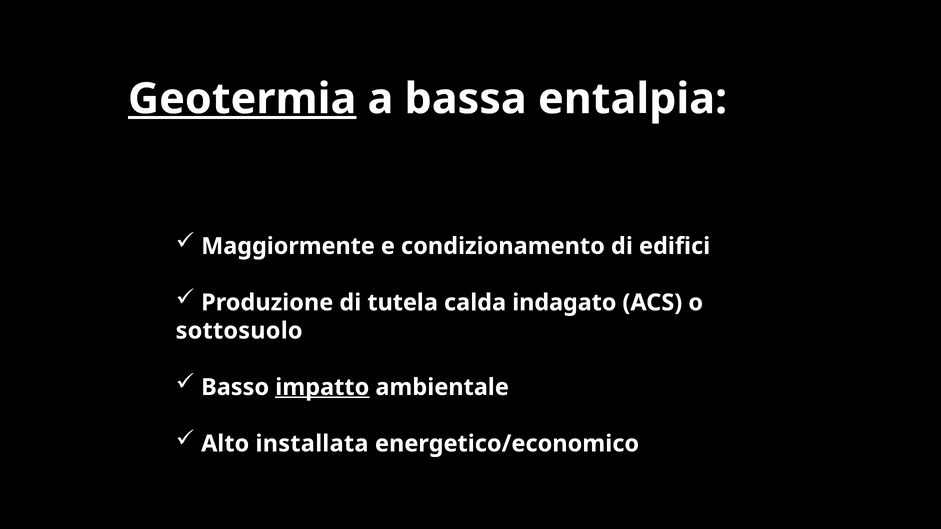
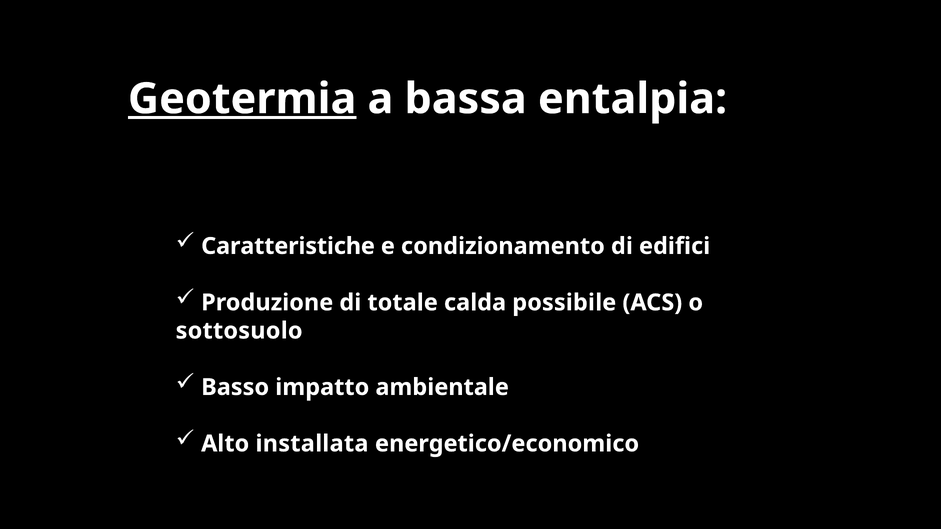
Maggiormente: Maggiormente -> Caratteristiche
tutela: tutela -> totale
indagato: indagato -> possibile
impatto underline: present -> none
